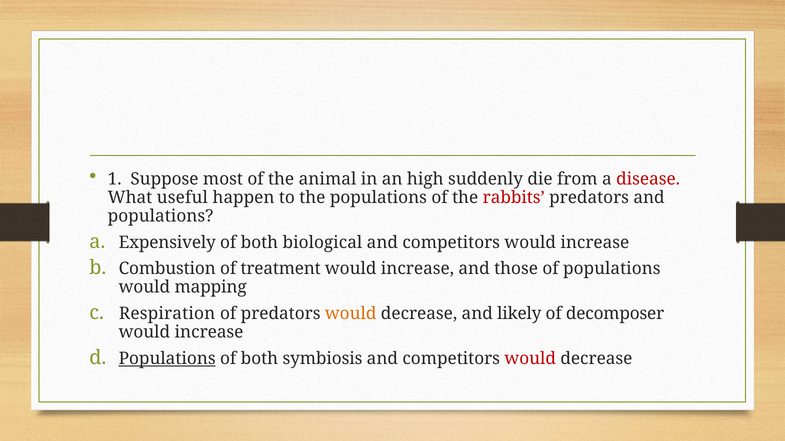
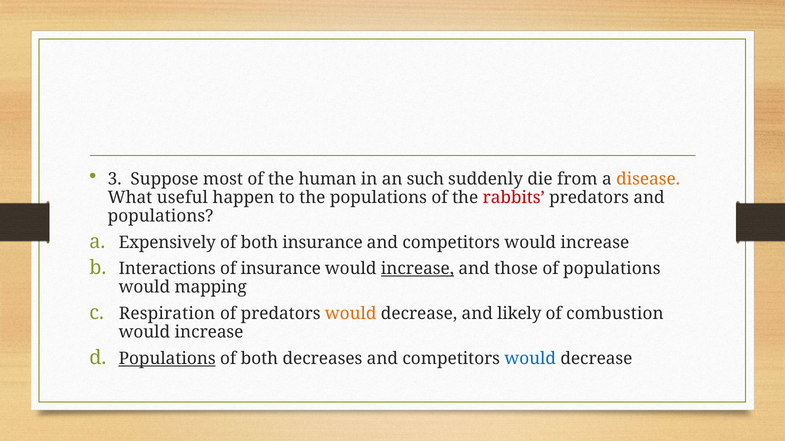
1: 1 -> 3
animal: animal -> human
high: high -> such
disease colour: red -> orange
both biological: biological -> insurance
Combustion: Combustion -> Interactions
of treatment: treatment -> insurance
increase at (417, 269) underline: none -> present
decomposer: decomposer -> combustion
symbiosis: symbiosis -> decreases
would at (530, 359) colour: red -> blue
